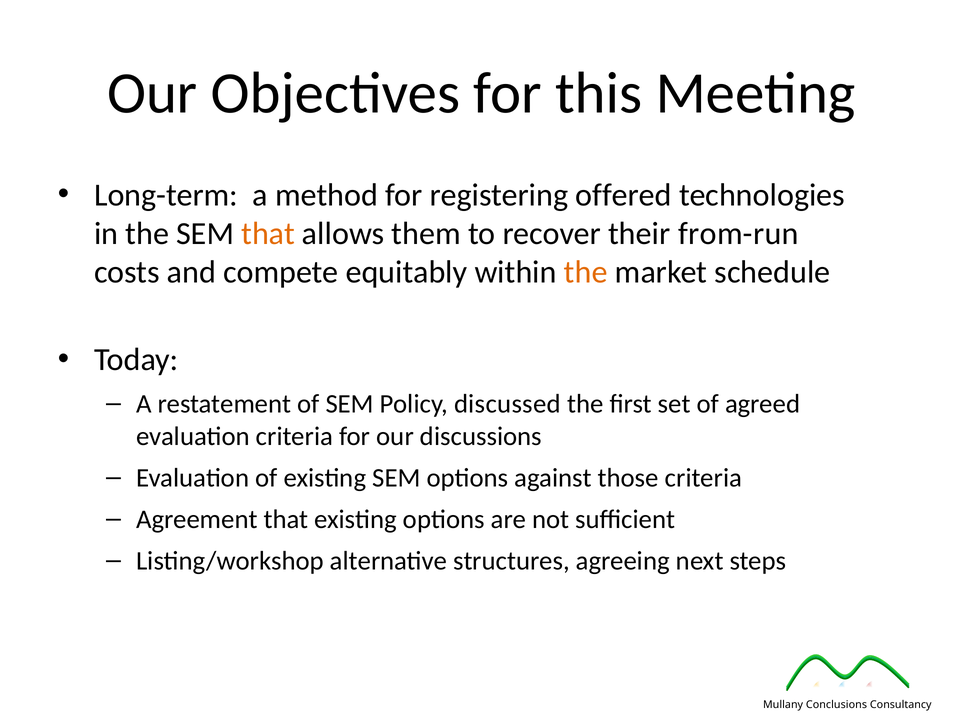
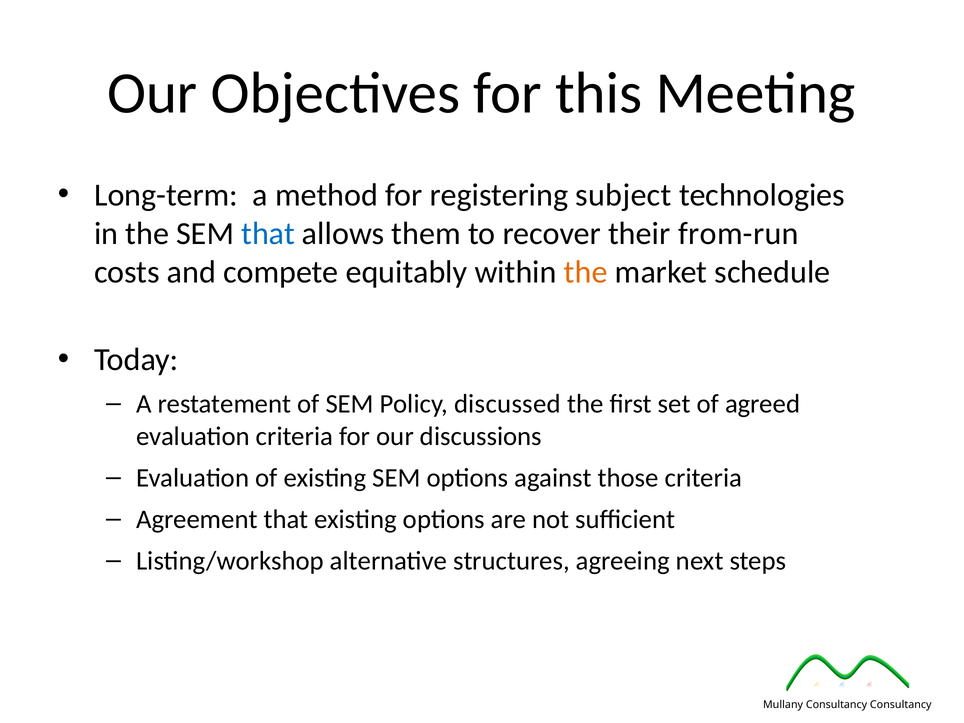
offered: offered -> subject
that at (268, 234) colour: orange -> blue
Mullany Conclusions: Conclusions -> Consultancy
